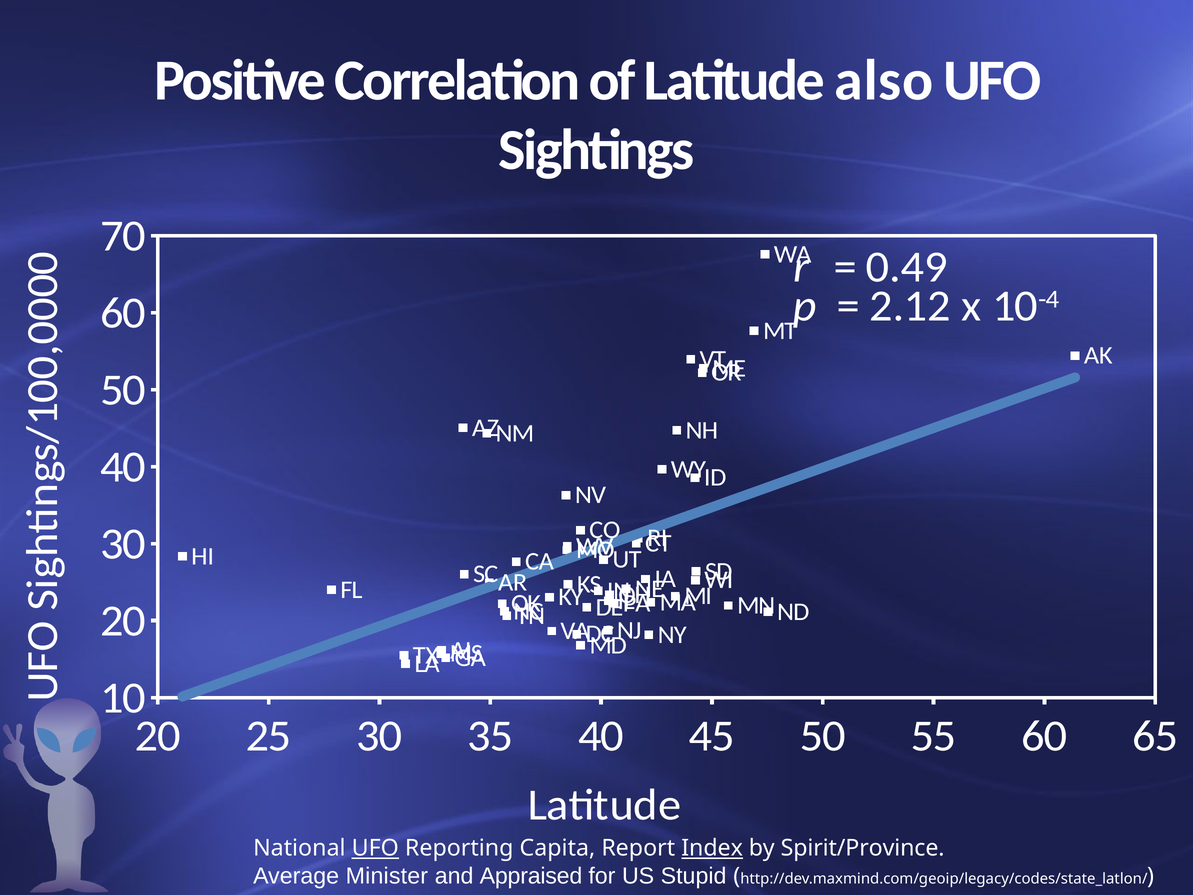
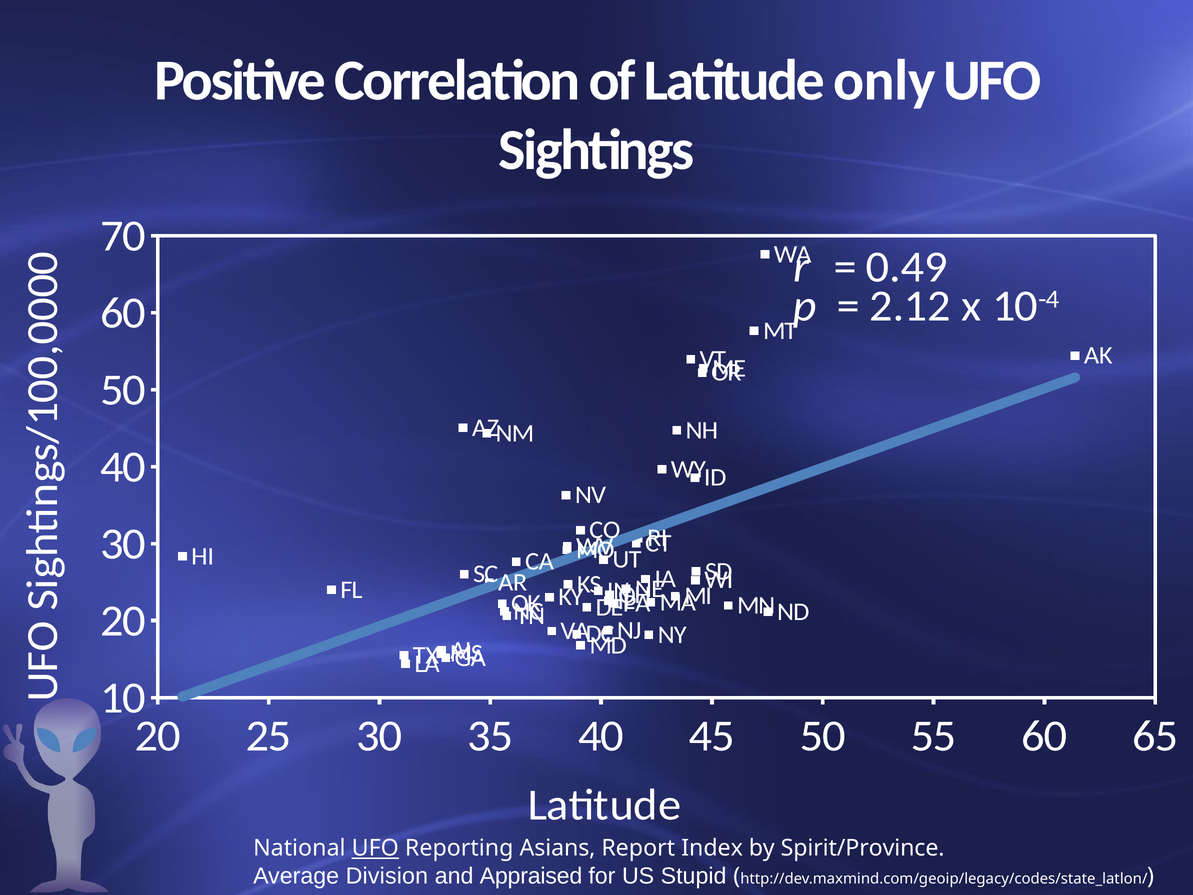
also: also -> only
Capita: Capita -> Asians
Index underline: present -> none
Minister: Minister -> Division
